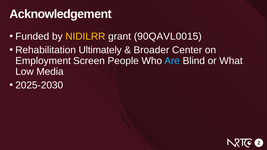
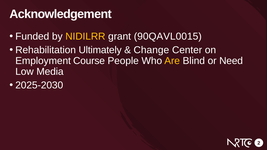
Broader: Broader -> Change
Screen: Screen -> Course
Are colour: light blue -> yellow
What: What -> Need
